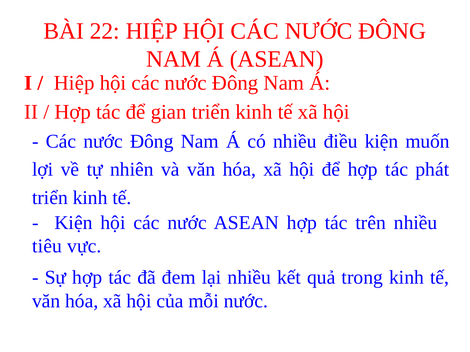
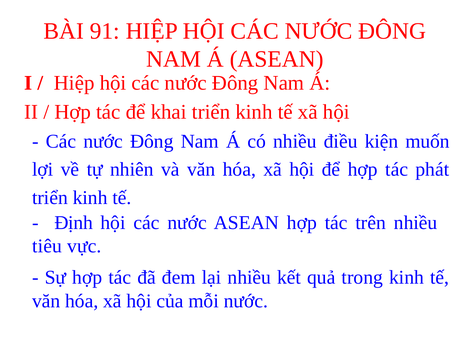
22: 22 -> 91
gian: gian -> khai
Kiện at (74, 223): Kiện -> Định
